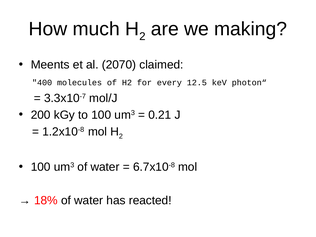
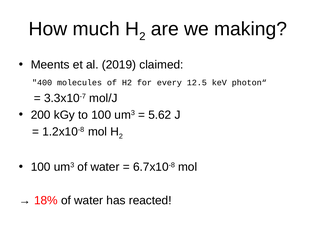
2070: 2070 -> 2019
0.21: 0.21 -> 5.62
